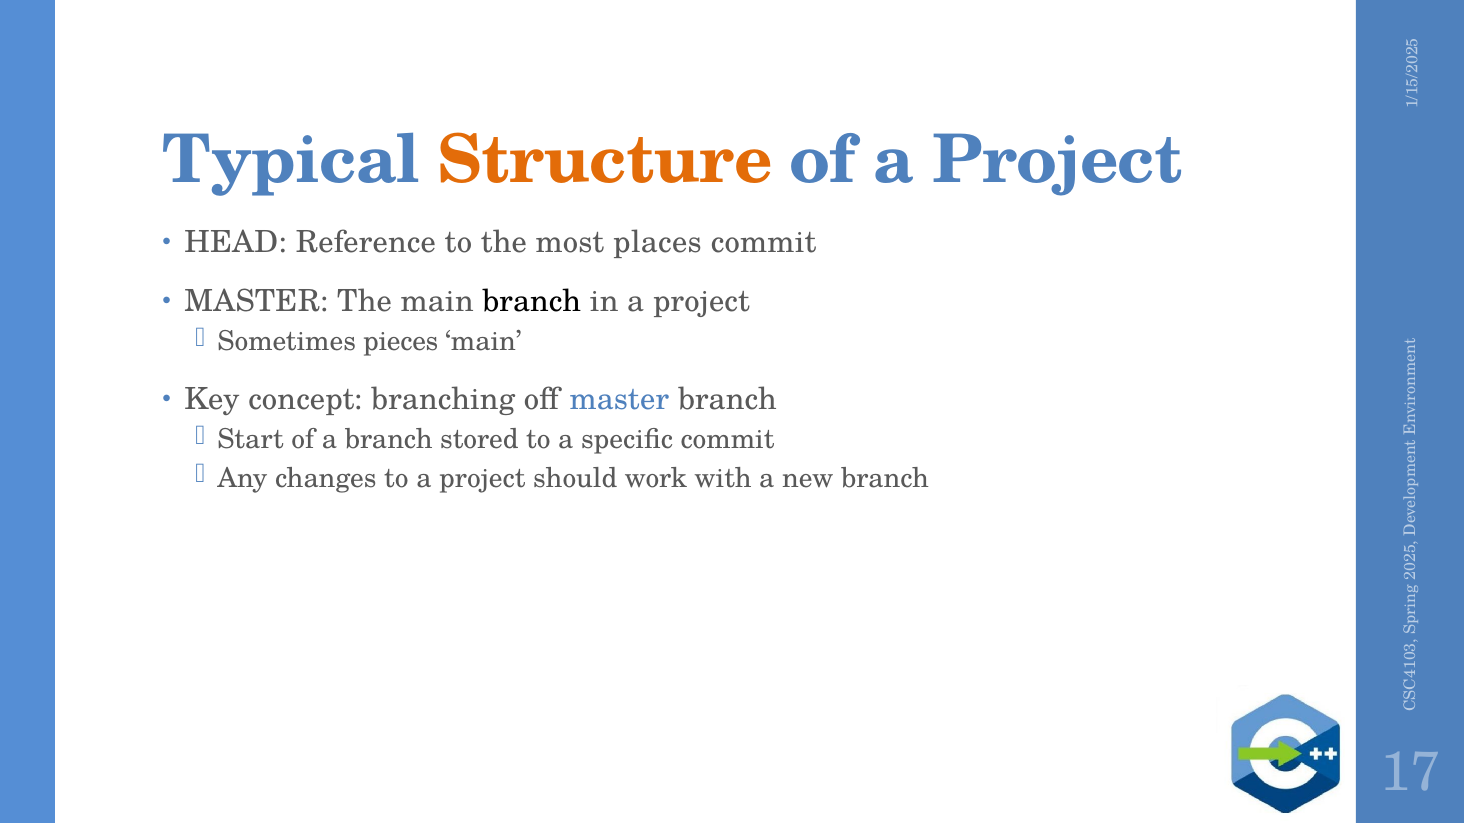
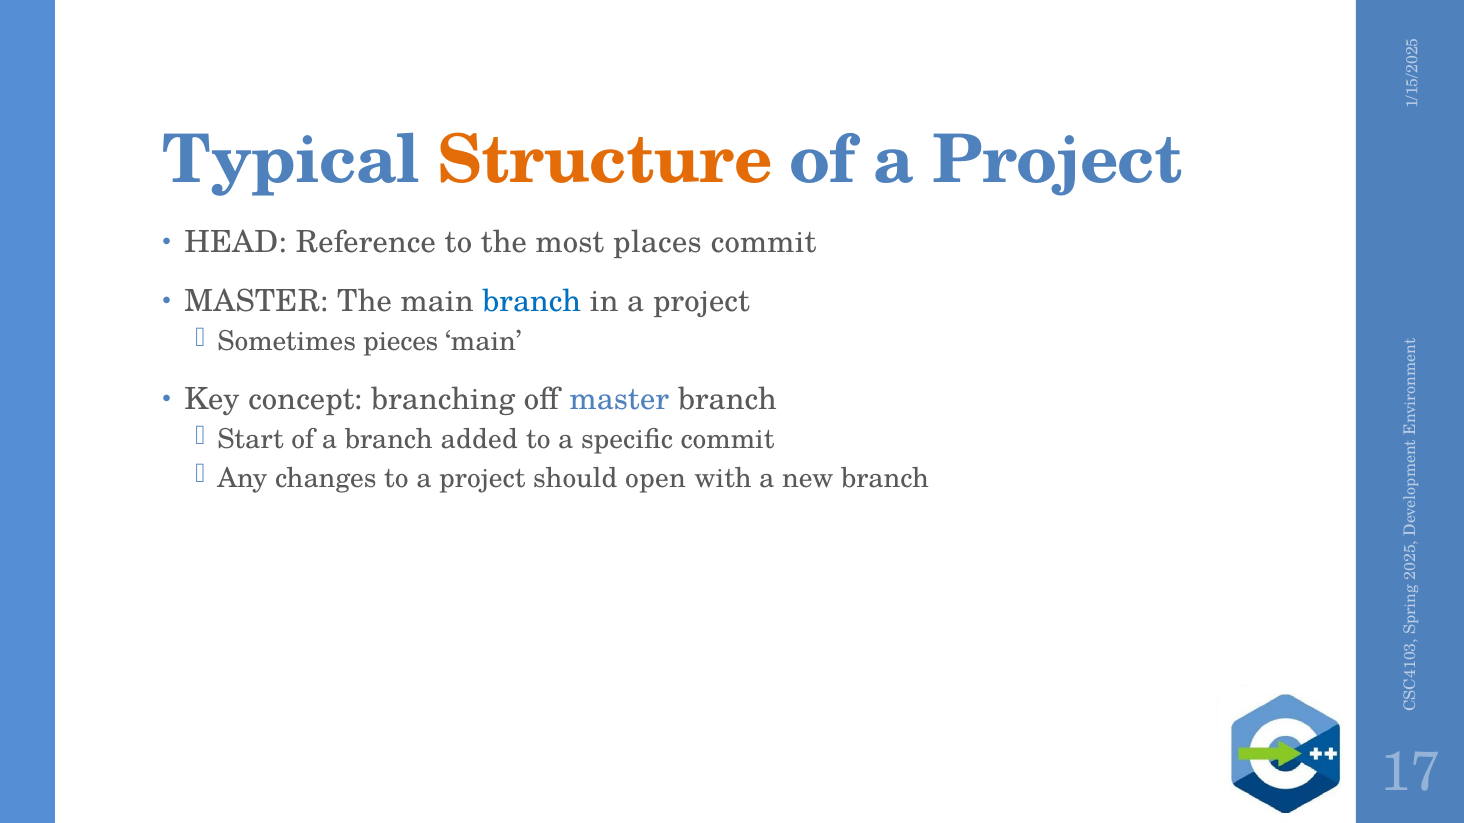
branch at (532, 302) colour: black -> blue
stored: stored -> added
work: work -> open
